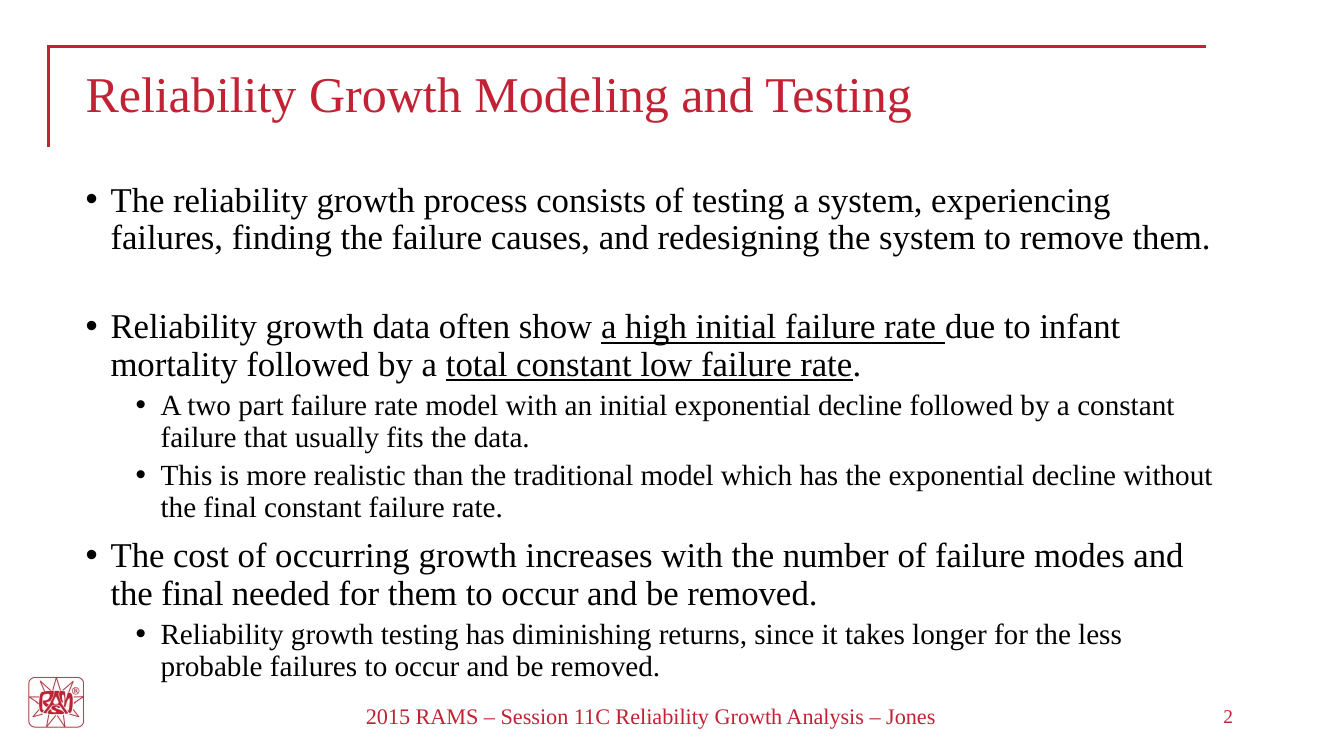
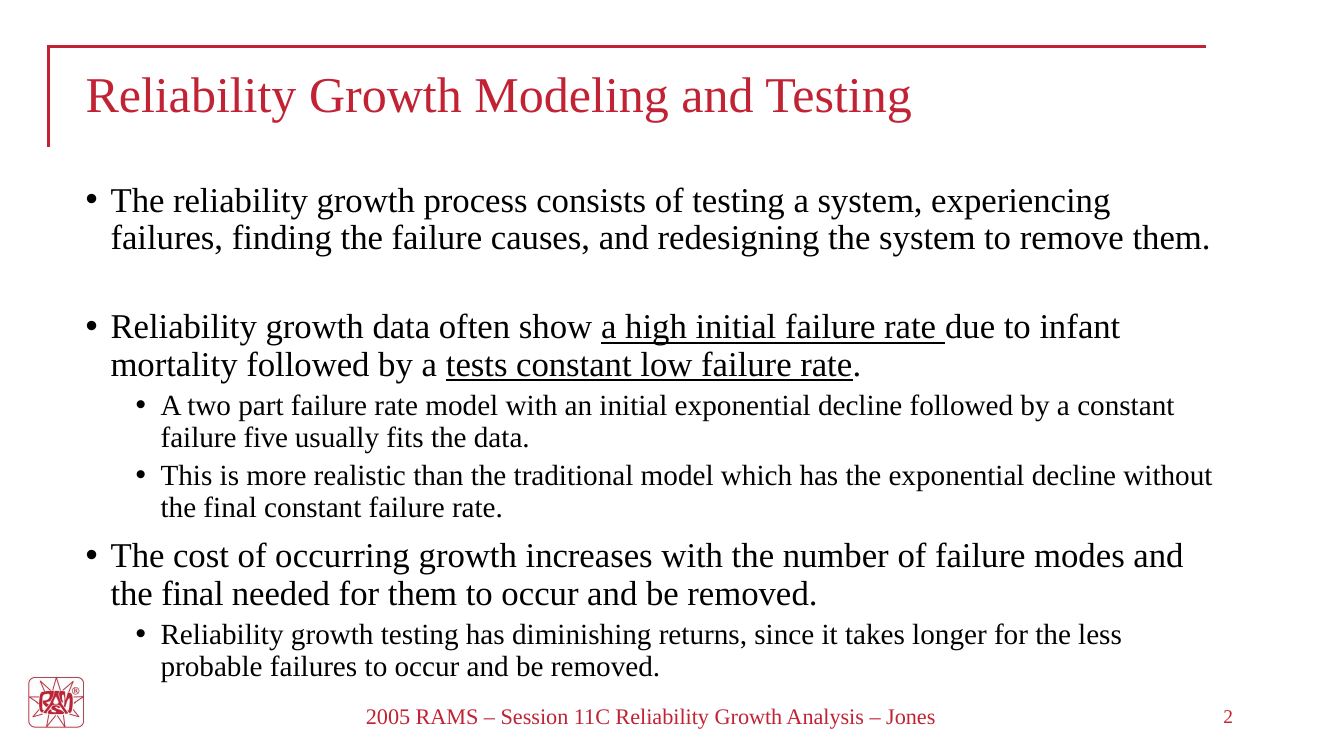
total: total -> tests
that: that -> five
2015: 2015 -> 2005
